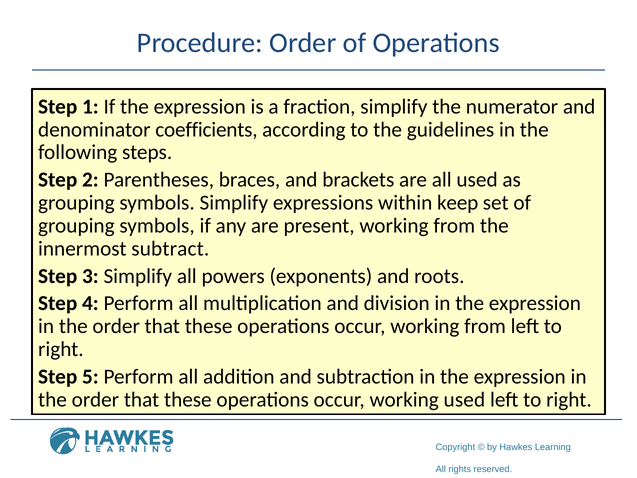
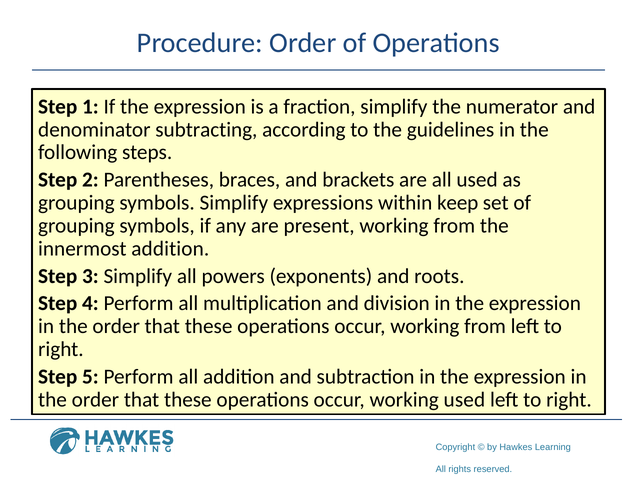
coefficients: coefficients -> subtracting
innermost subtract: subtract -> addition
